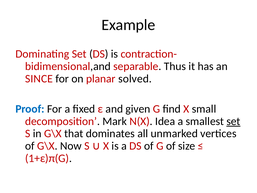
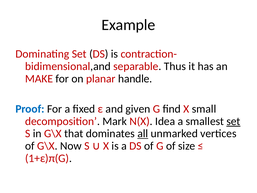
SINCE: SINCE -> MAKE
solved: solved -> handle
all underline: none -> present
